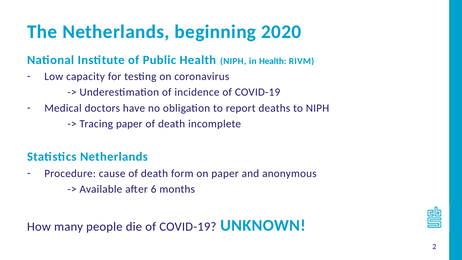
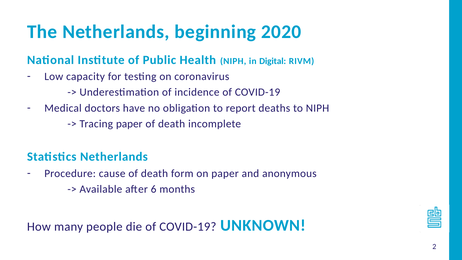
in Health: Health -> Digital
